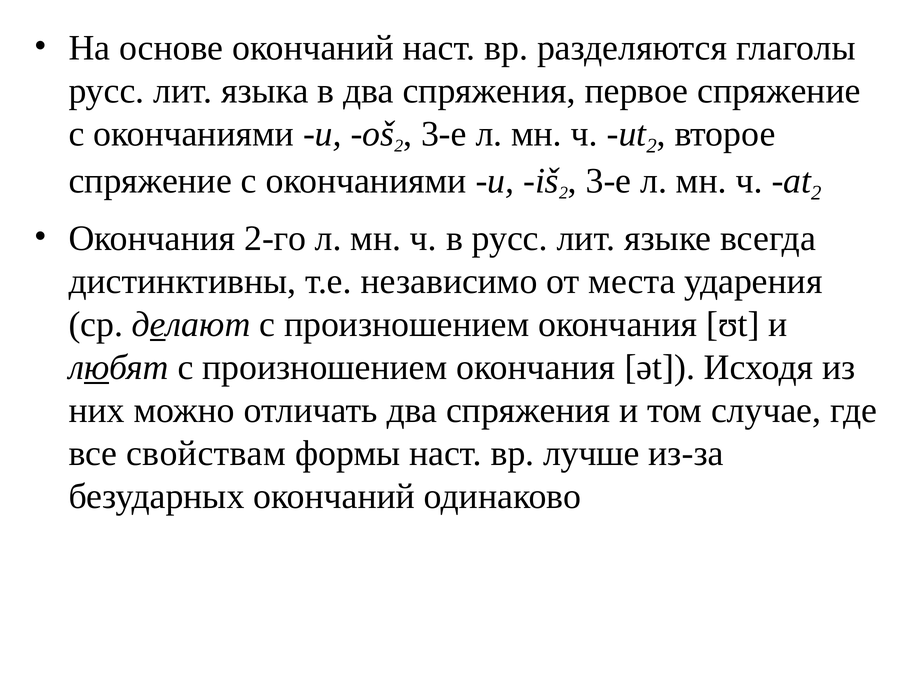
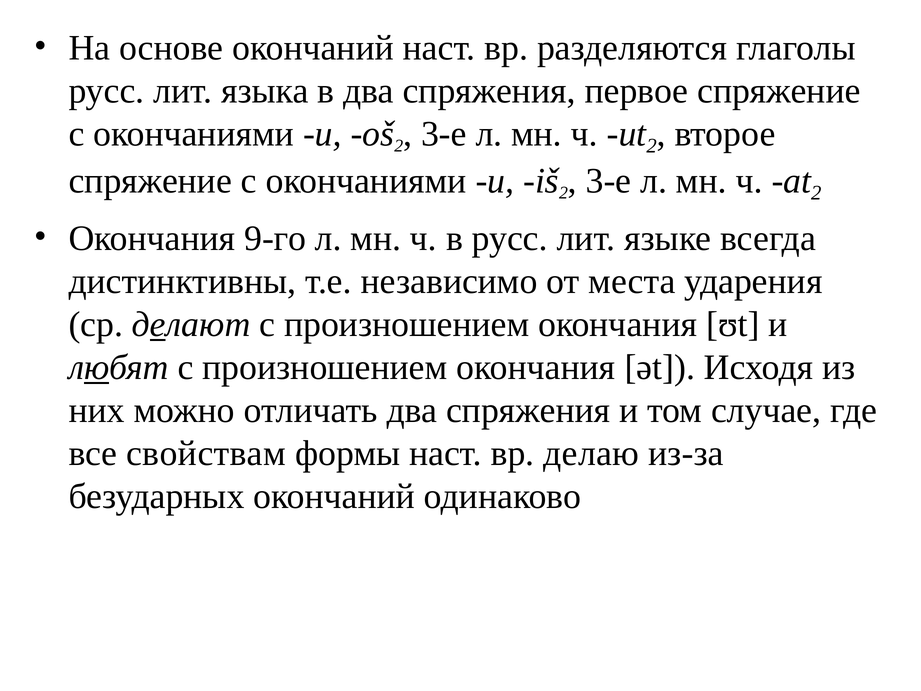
2-го: 2-го -> 9-го
лучше: лучше -> делаю
